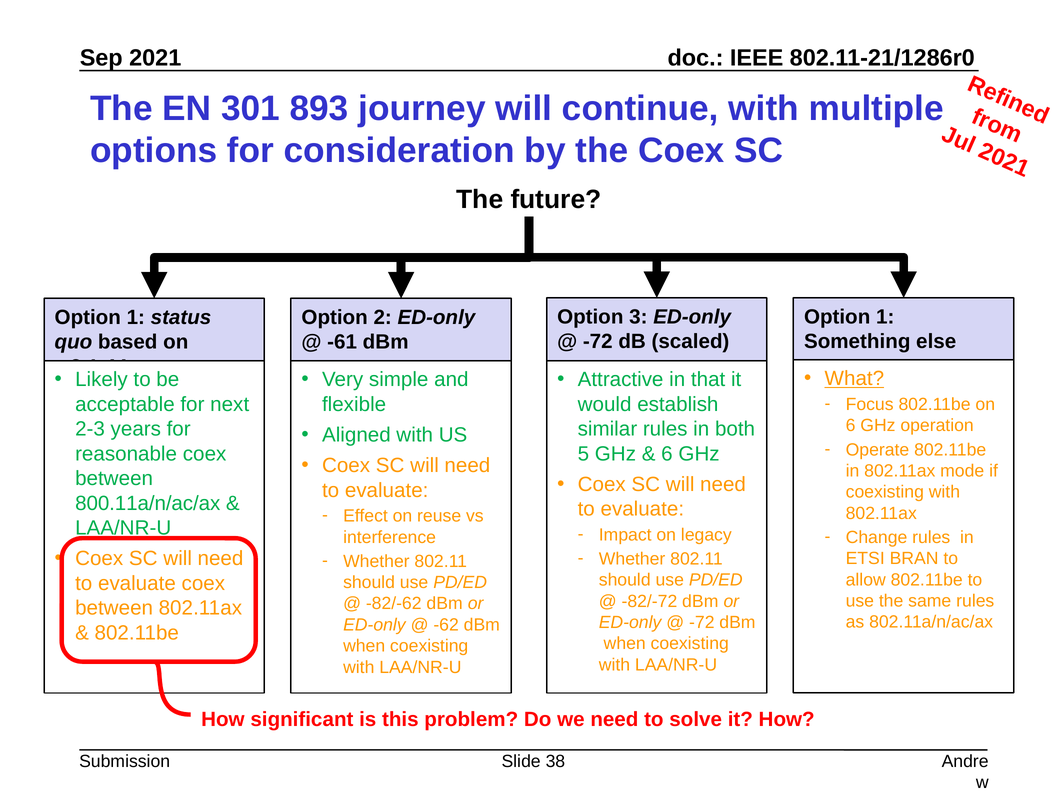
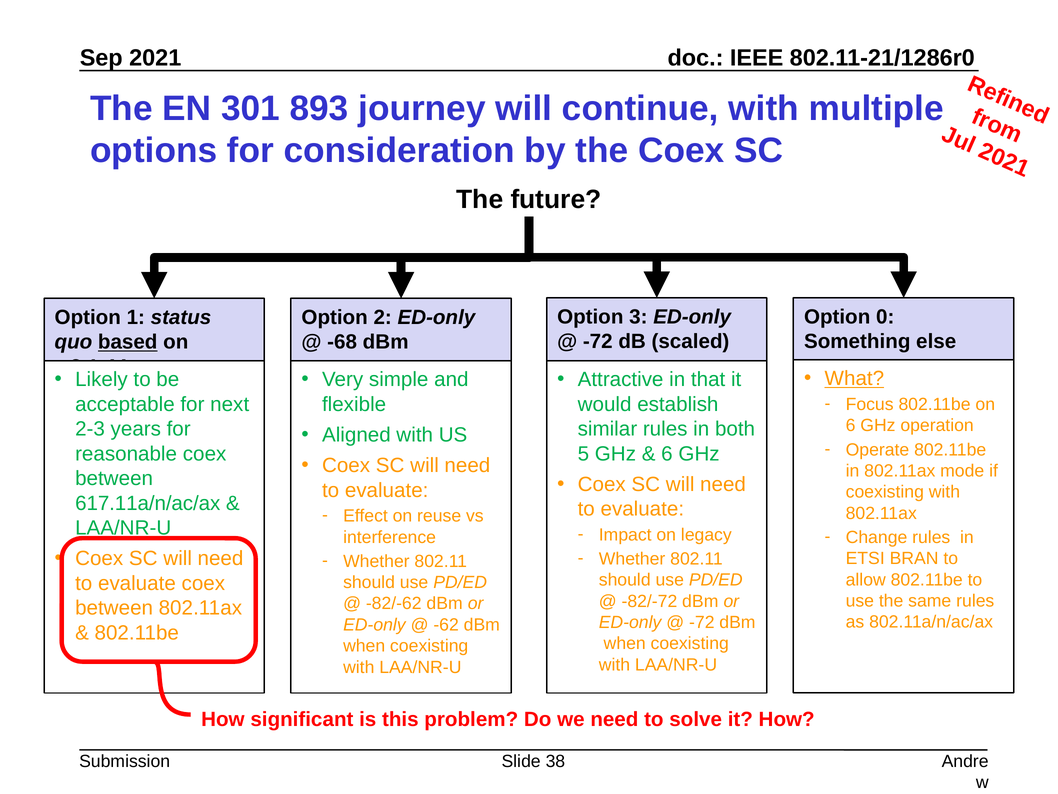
1 at (885, 317): 1 -> 0
based underline: none -> present
-61: -61 -> -68
800.11a/n/ac/ax: 800.11a/n/ac/ax -> 617.11a/n/ac/ax
